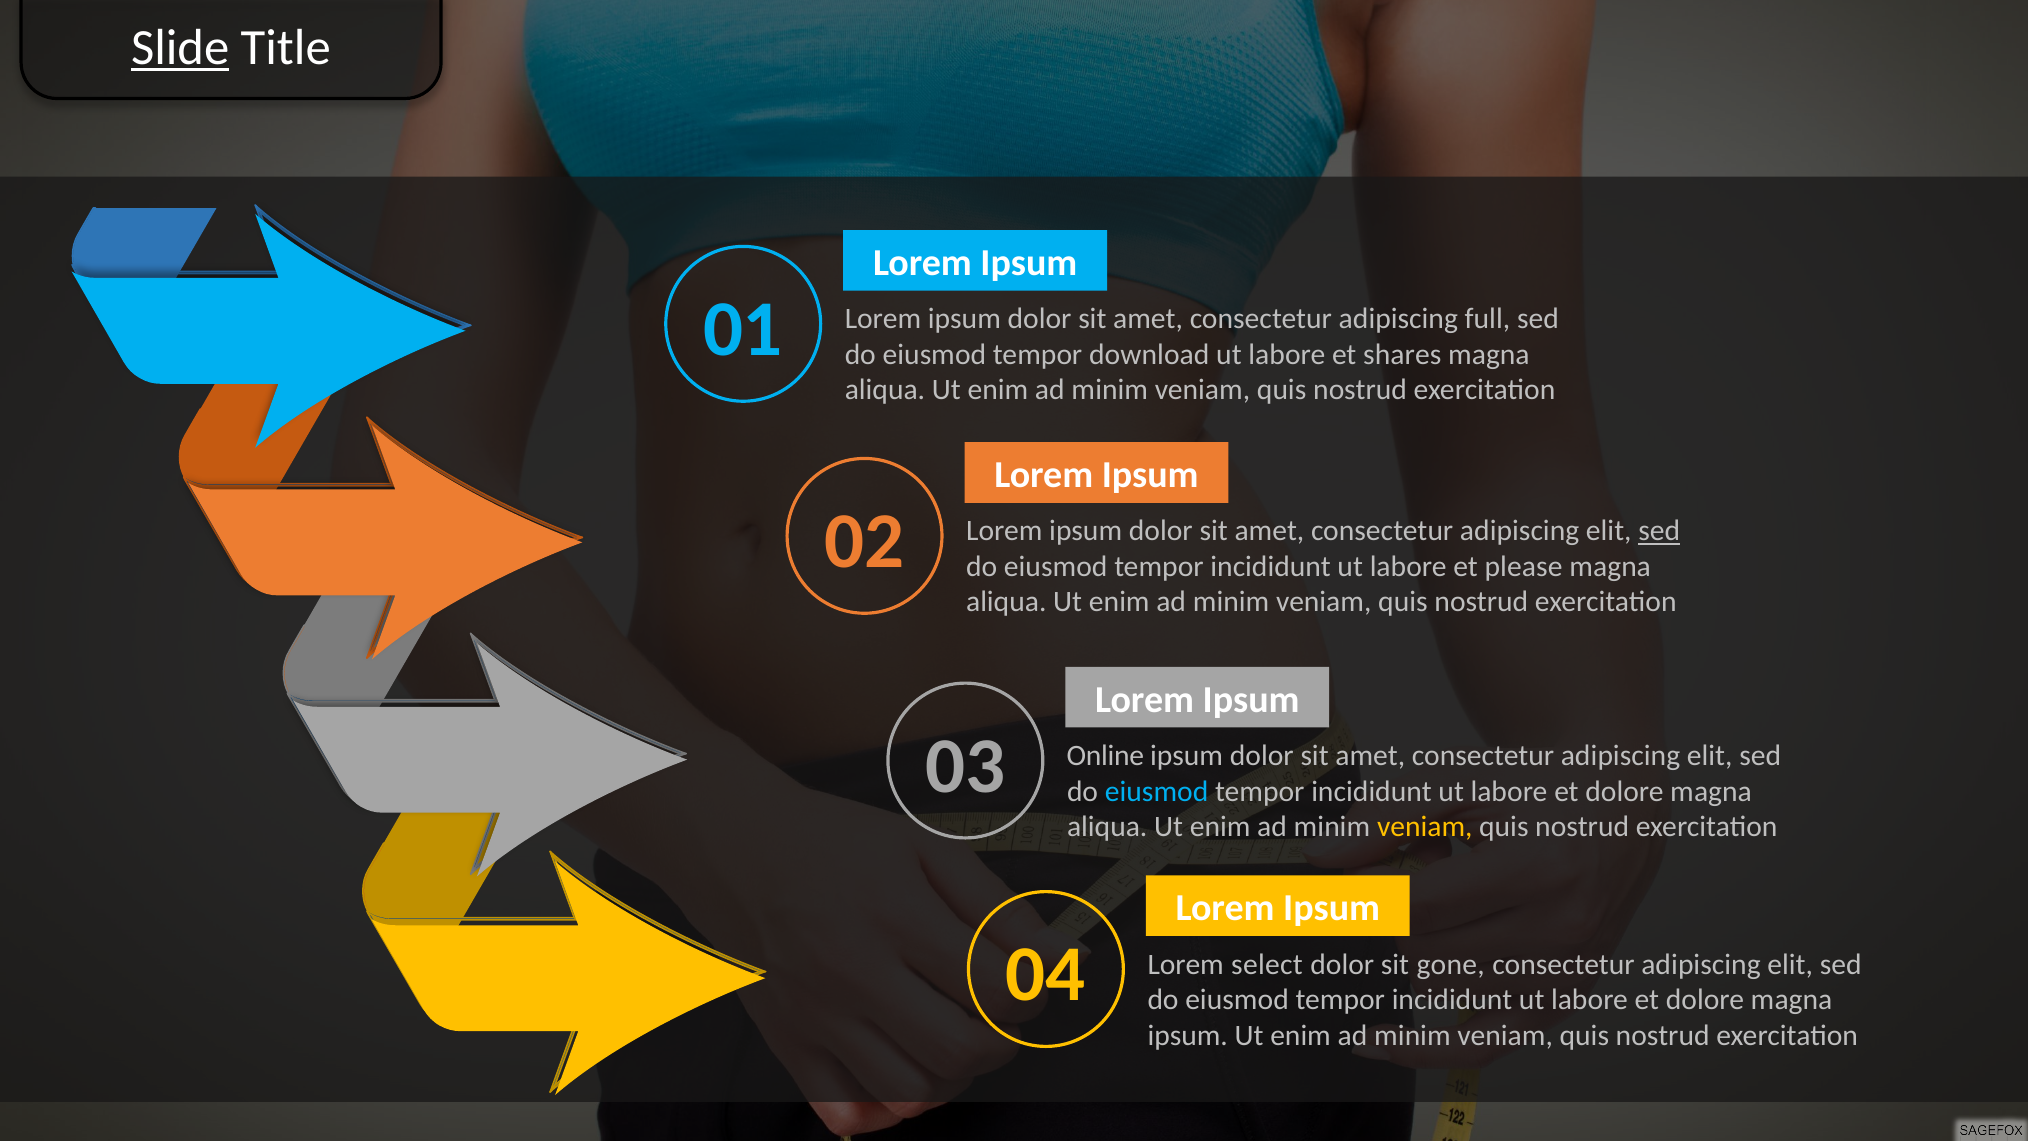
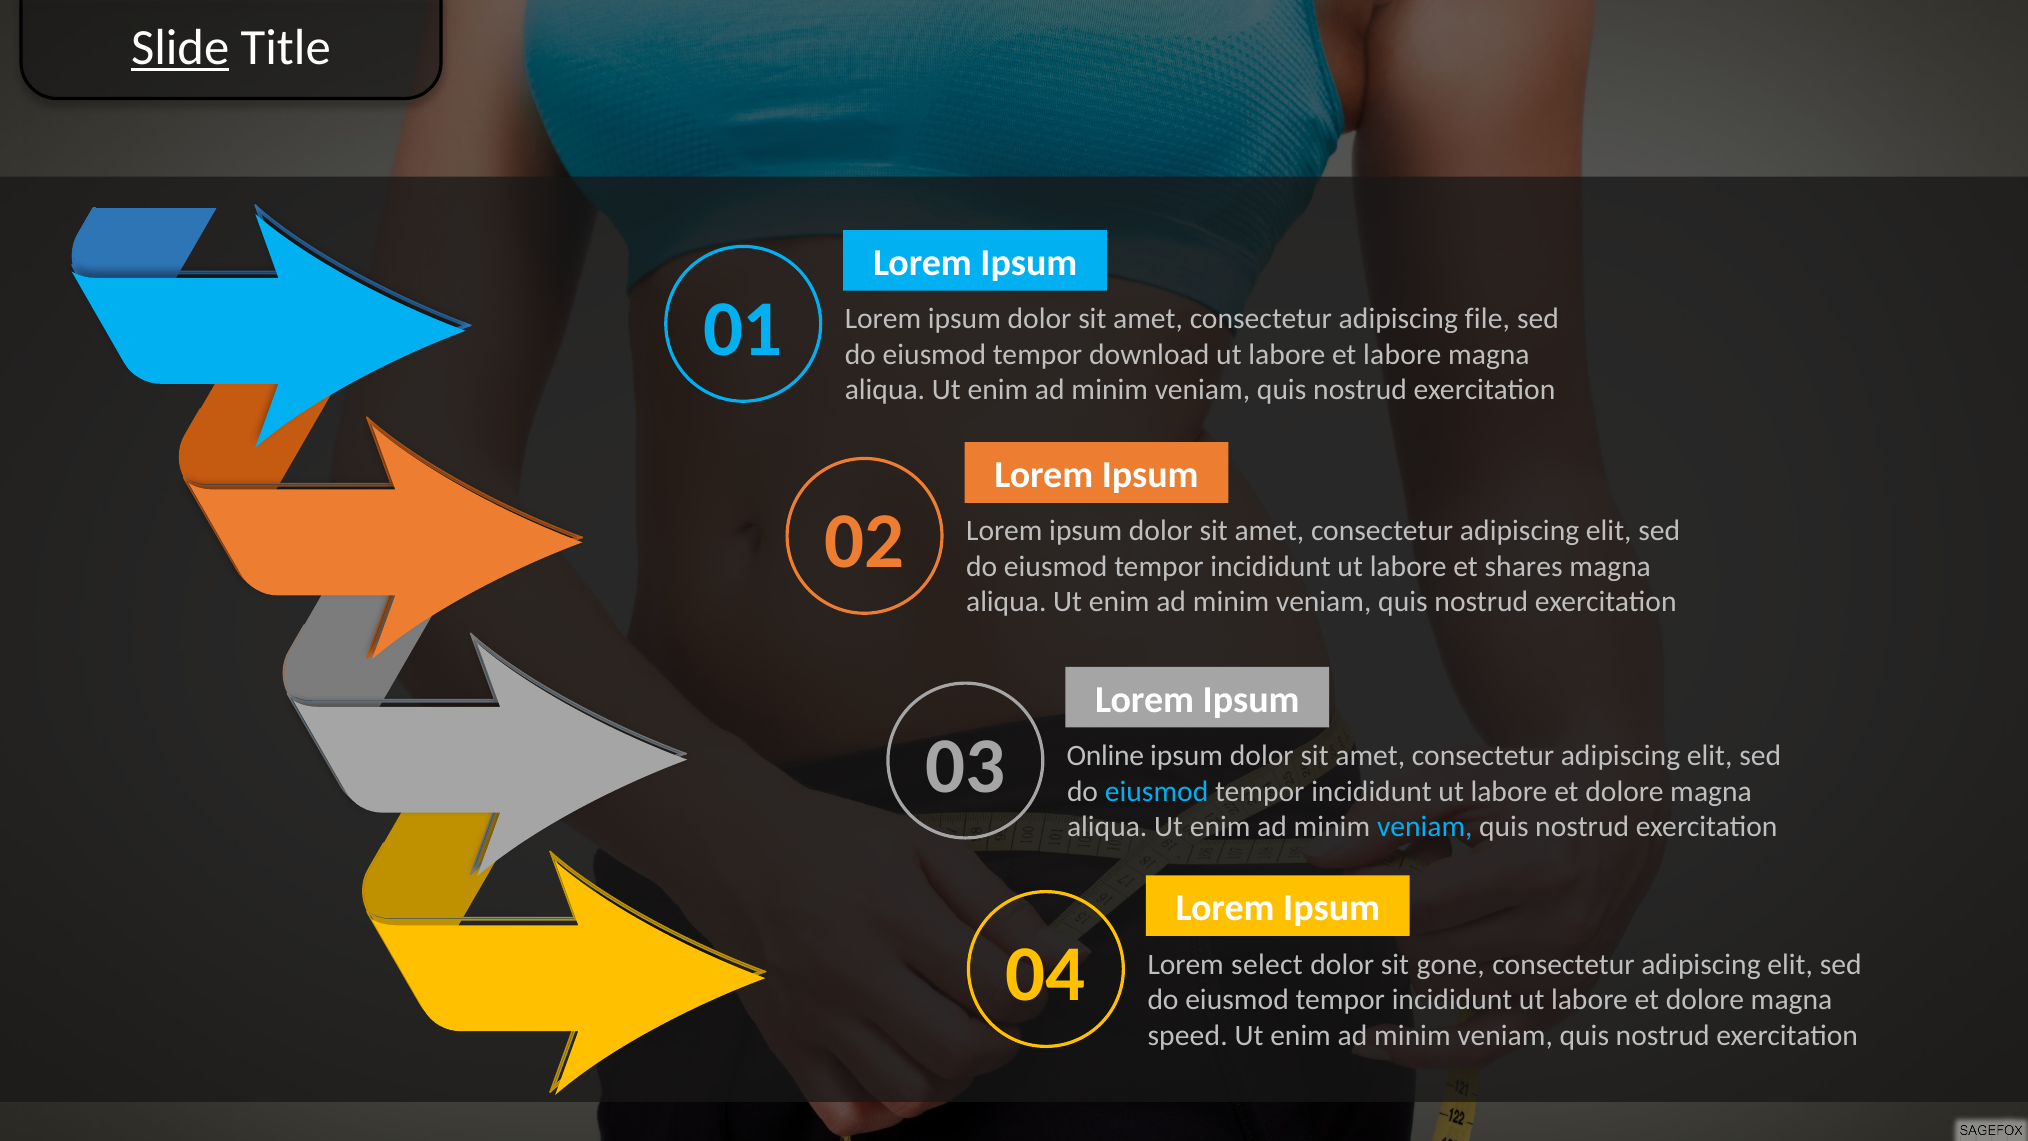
full: full -> file
et shares: shares -> labore
sed at (1659, 531) underline: present -> none
please: please -> shares
veniam at (1425, 827) colour: yellow -> light blue
ipsum at (1188, 1035): ipsum -> speed
